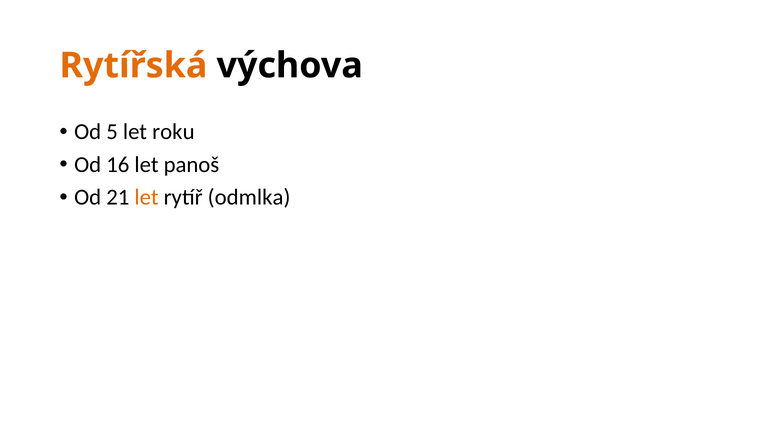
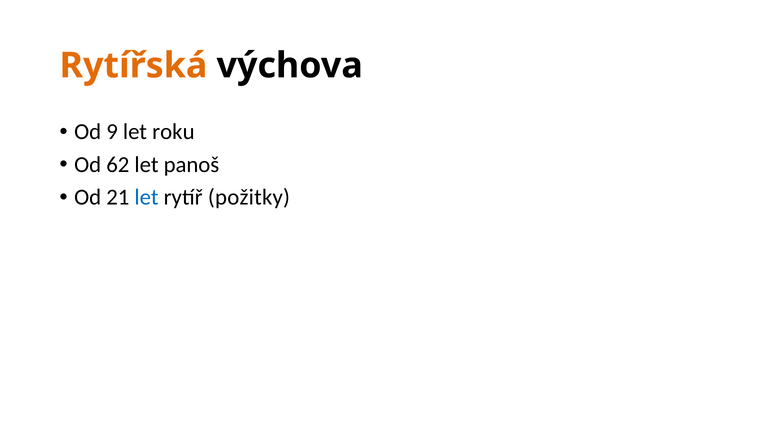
5: 5 -> 9
16: 16 -> 62
let at (147, 198) colour: orange -> blue
odmlka: odmlka -> požitky
